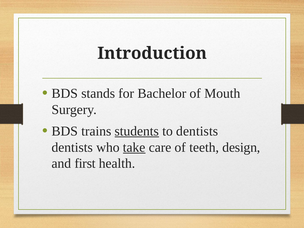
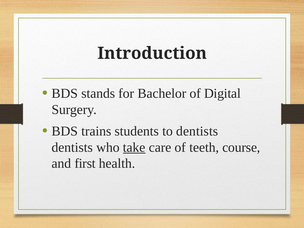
Mouth: Mouth -> Digital
students underline: present -> none
design: design -> course
